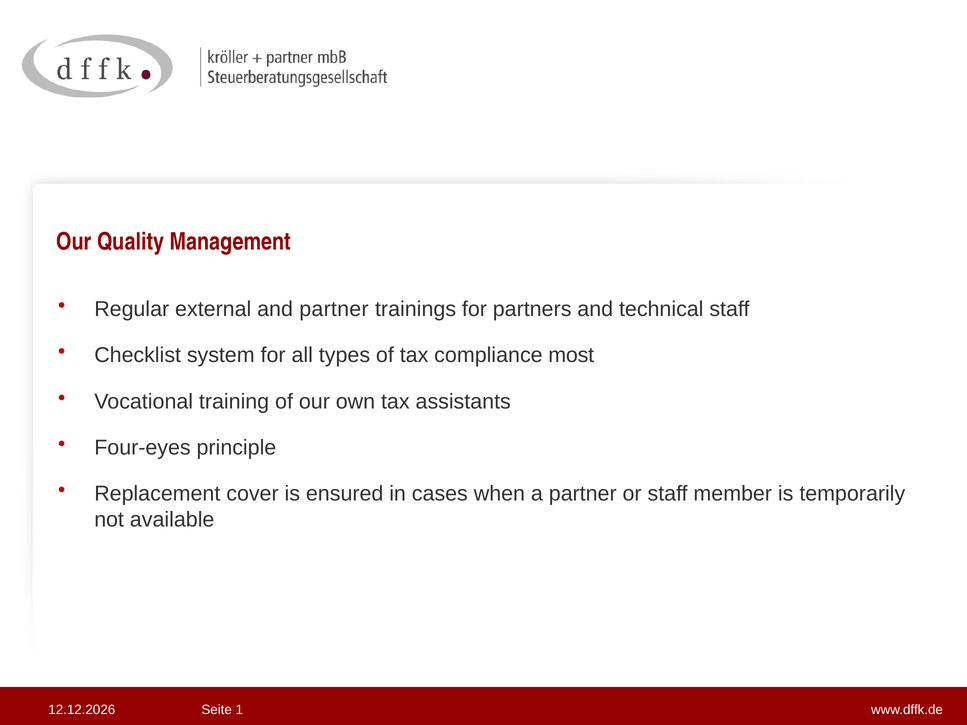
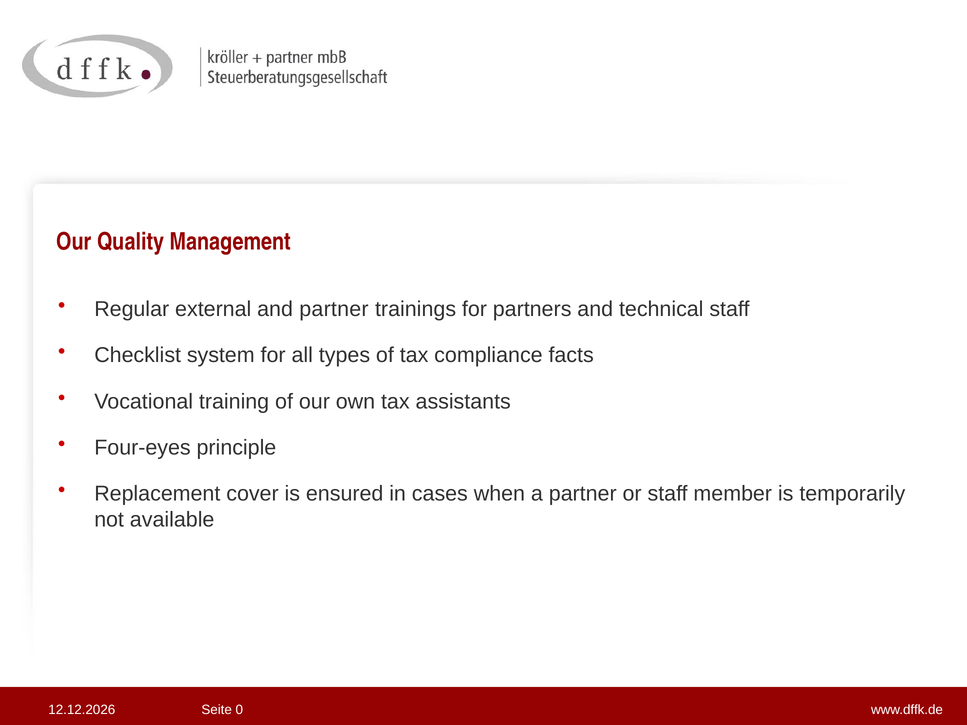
most: most -> facts
1: 1 -> 0
